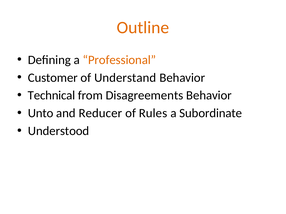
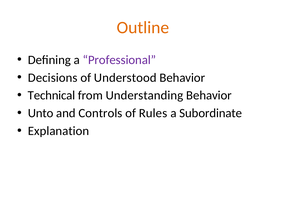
Professional colour: orange -> purple
Customer: Customer -> Decisions
Understand: Understand -> Understood
Disagreements: Disagreements -> Understanding
Reducer: Reducer -> Controls
Understood: Understood -> Explanation
